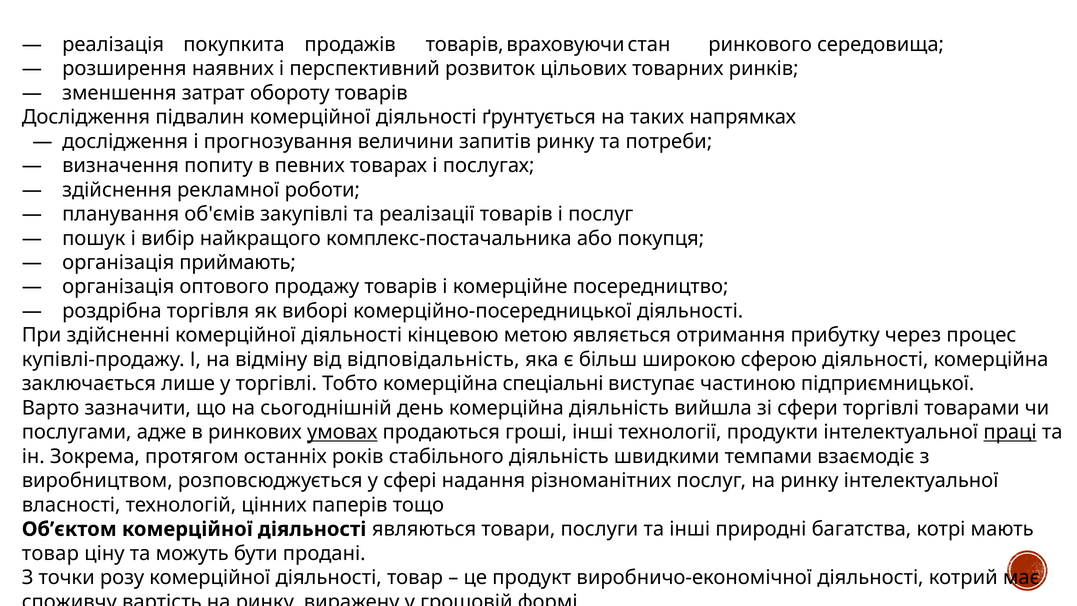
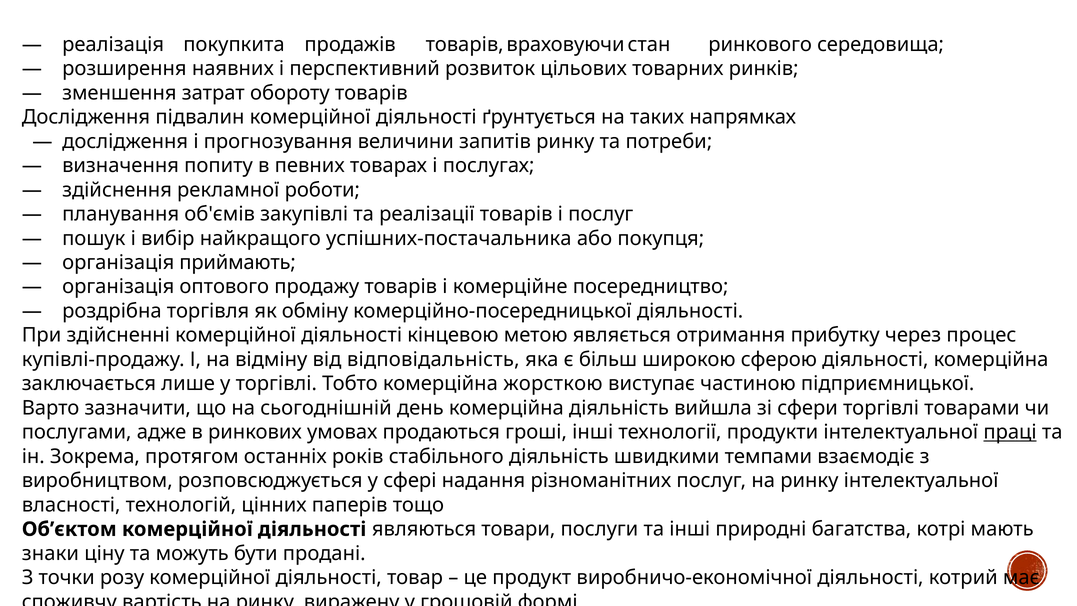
комплекс-постачальника: комплекс-постачальника -> успішних-постачальника
виборі: виборі -> обміну
спеціальні: спеціальні -> жорсткою
умовах underline: present -> none
товар at (50, 553): товар -> знаки
